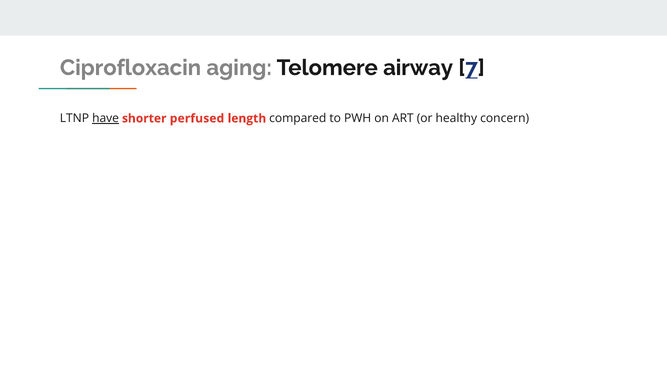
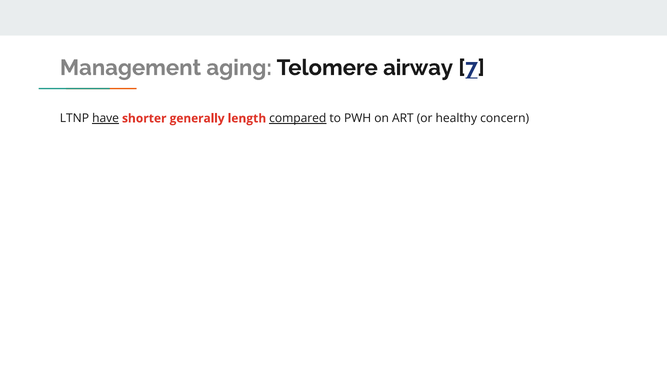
Ciprofloxacin: Ciprofloxacin -> Management
perfused: perfused -> generally
compared underline: none -> present
